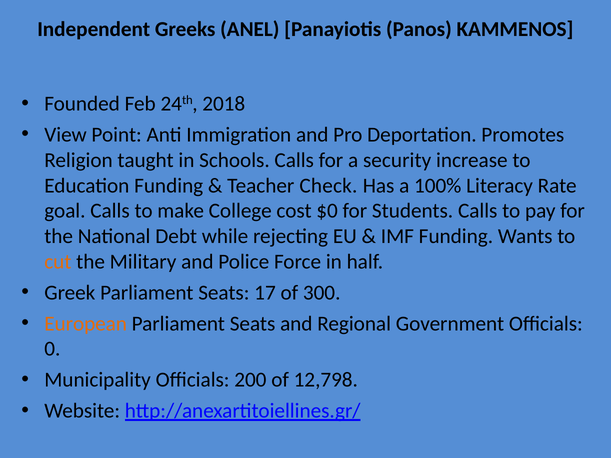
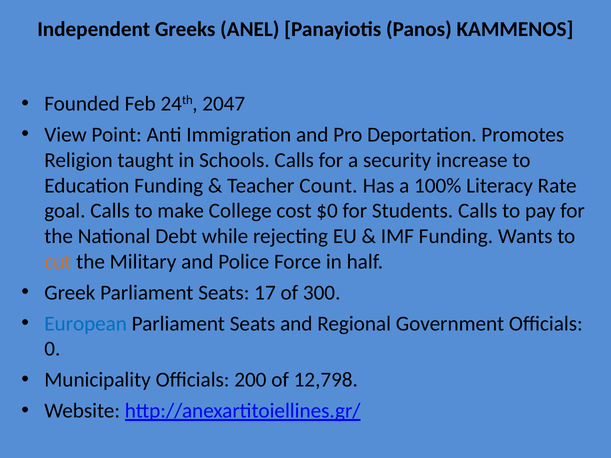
2018: 2018 -> 2047
Check: Check -> Count
European colour: orange -> blue
